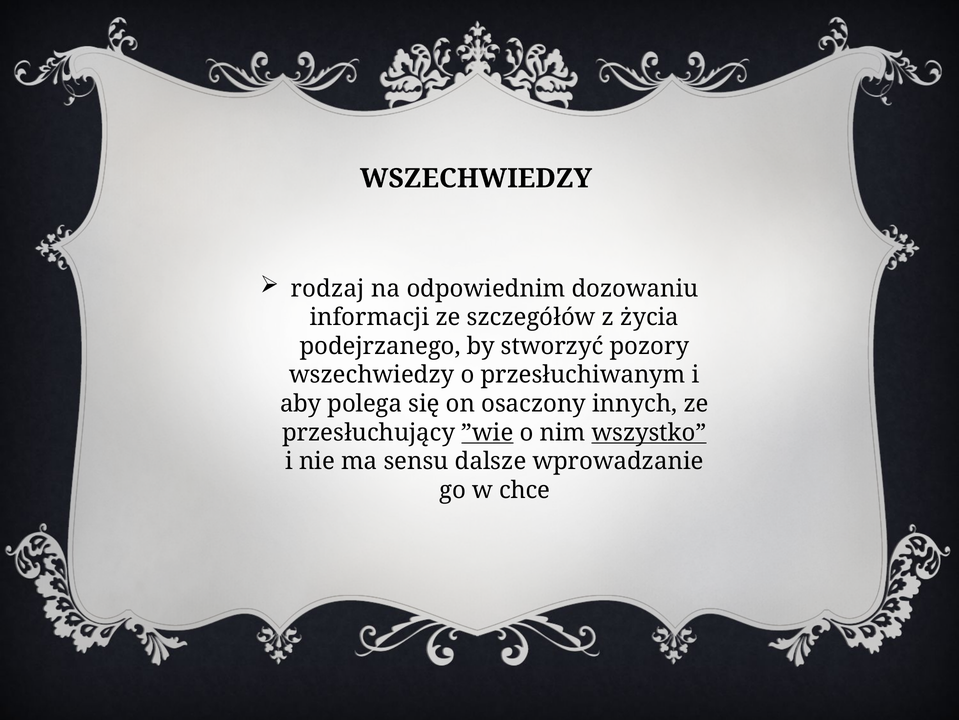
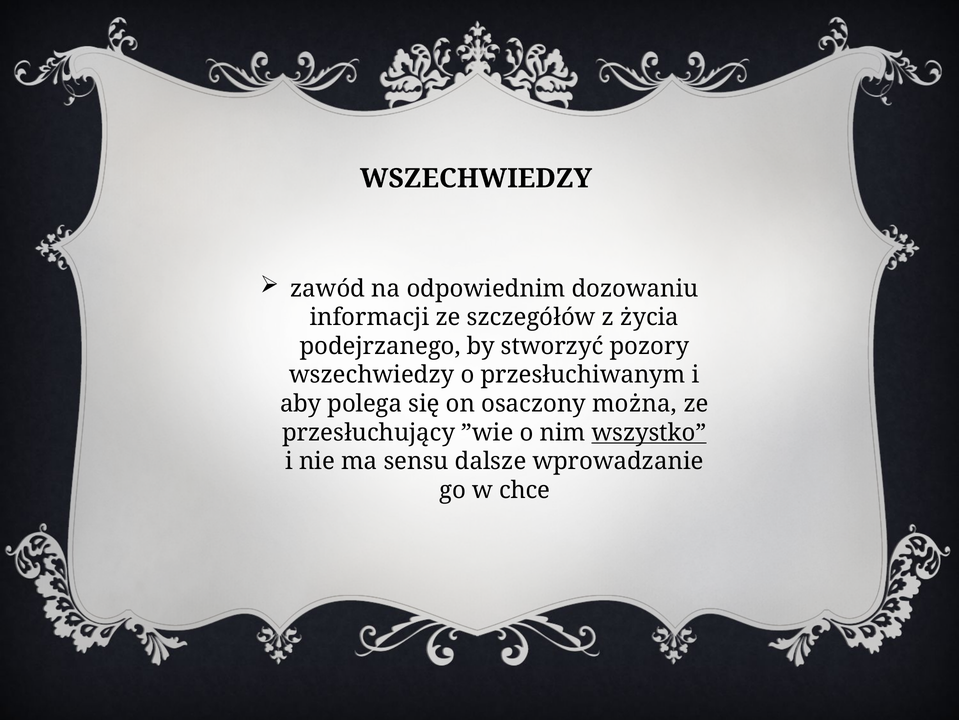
rodzaj: rodzaj -> zawód
innych: innych -> można
”wie underline: present -> none
